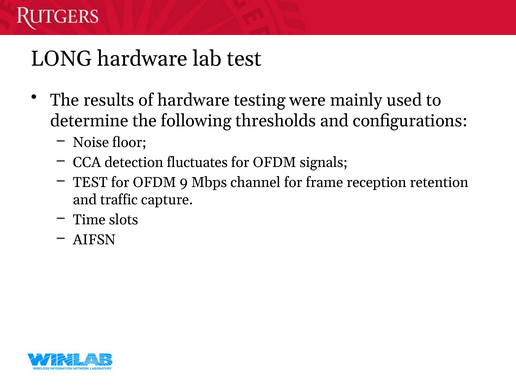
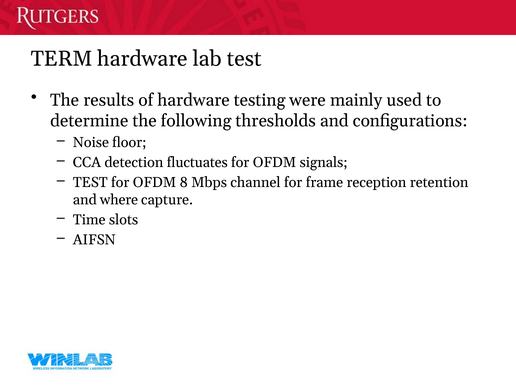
LONG: LONG -> TERM
9: 9 -> 8
traffic: traffic -> where
